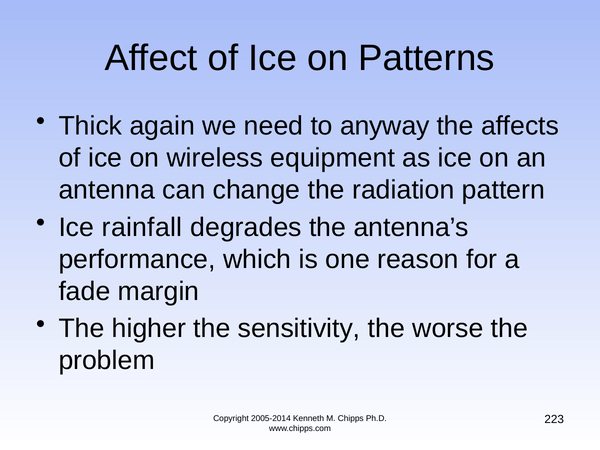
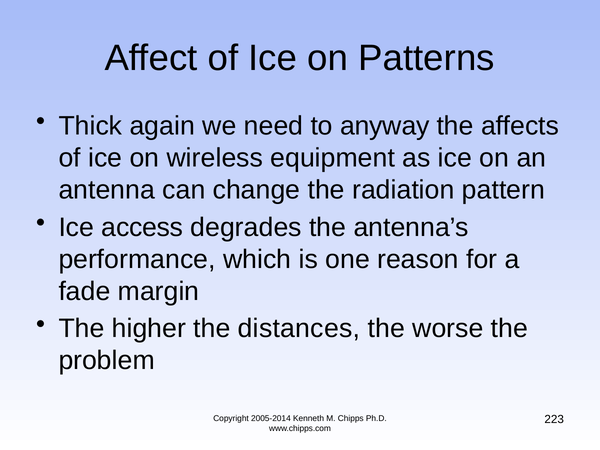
rainfall: rainfall -> access
sensitivity: sensitivity -> distances
